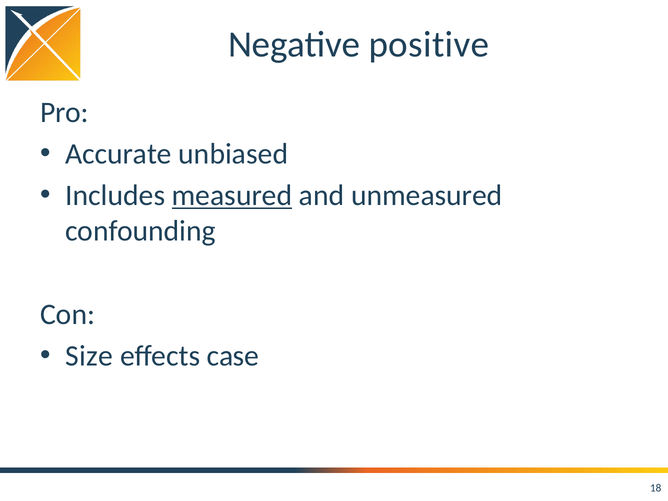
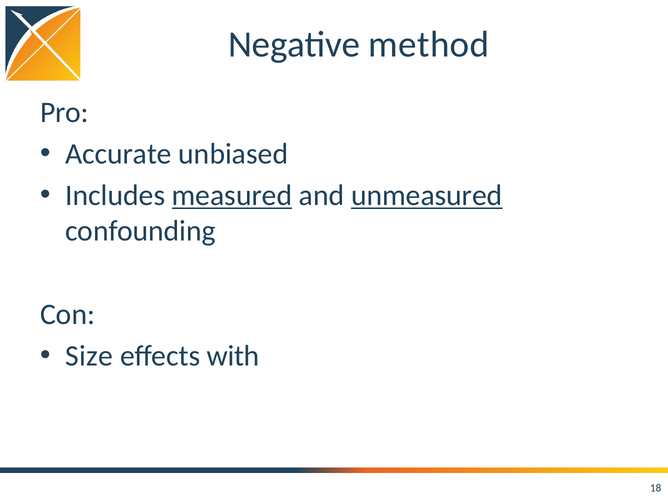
positive: positive -> method
unmeasured underline: none -> present
case: case -> with
